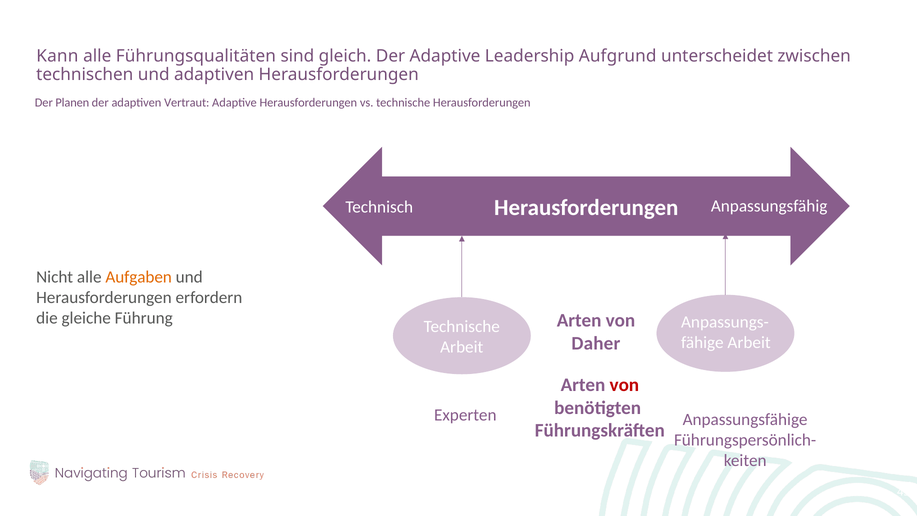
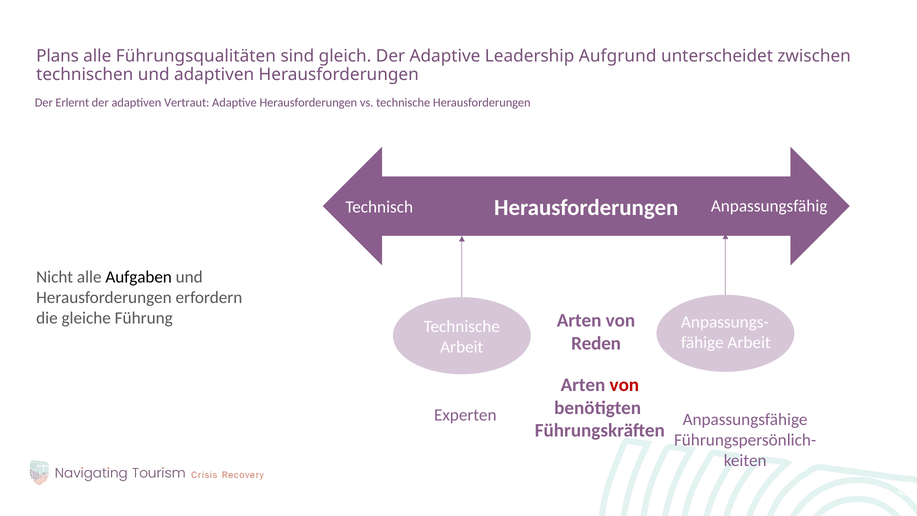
Kann: Kann -> Plans
Planen: Planen -> Erlernt
Aufgaben colour: orange -> black
Daher: Daher -> Reden
